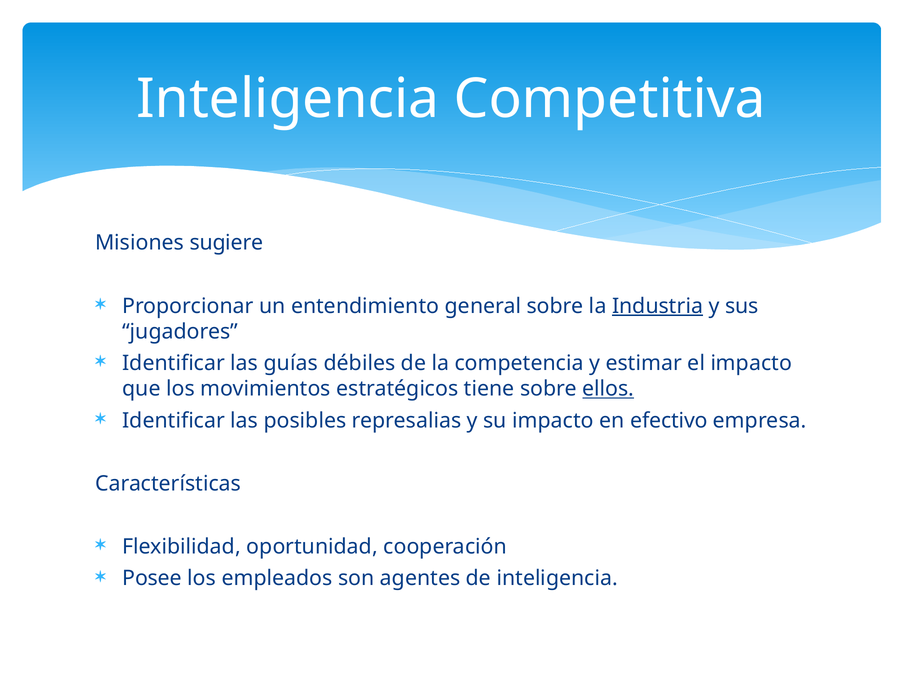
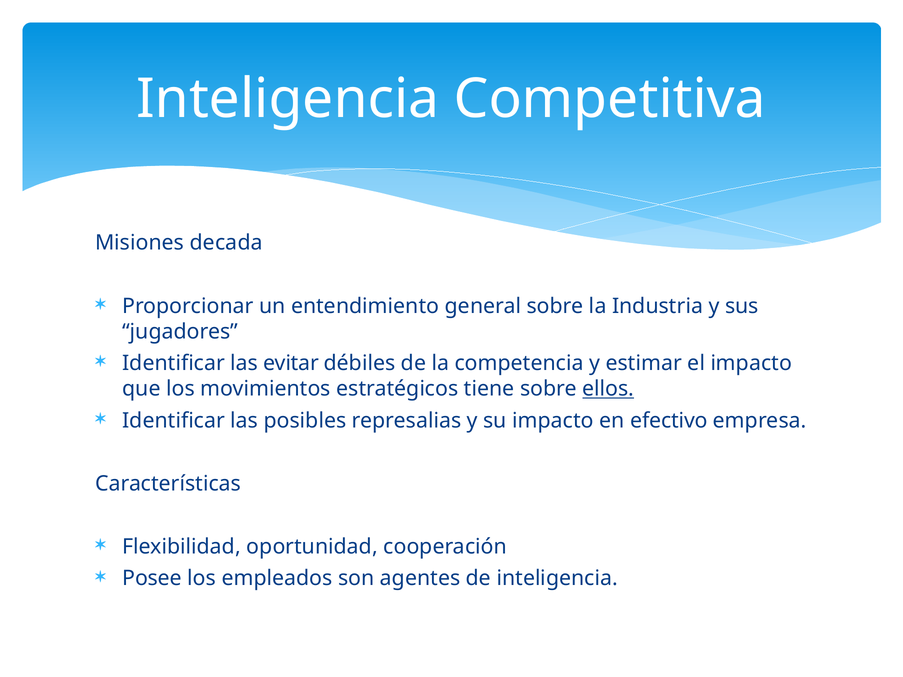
sugiere: sugiere -> decada
Industria underline: present -> none
guías: guías -> evitar
